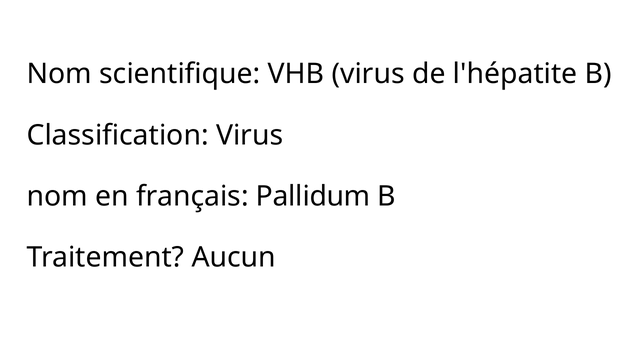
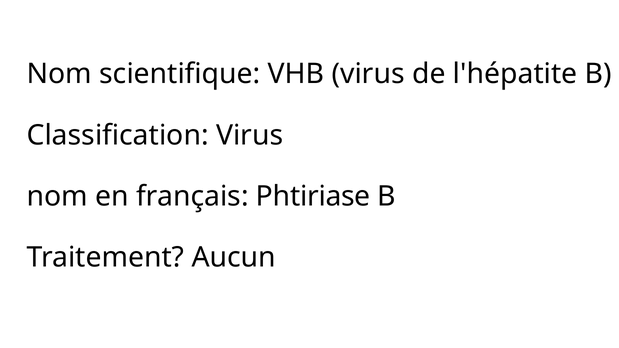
Pallidum: Pallidum -> Phtiriase
